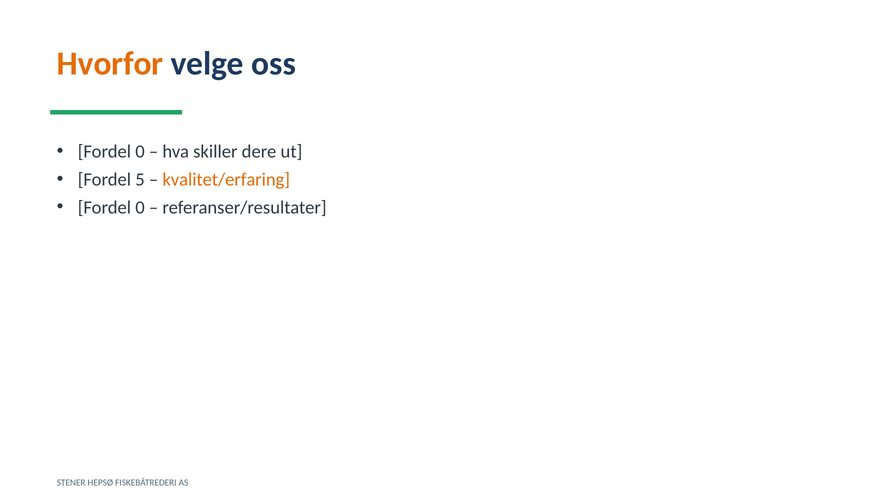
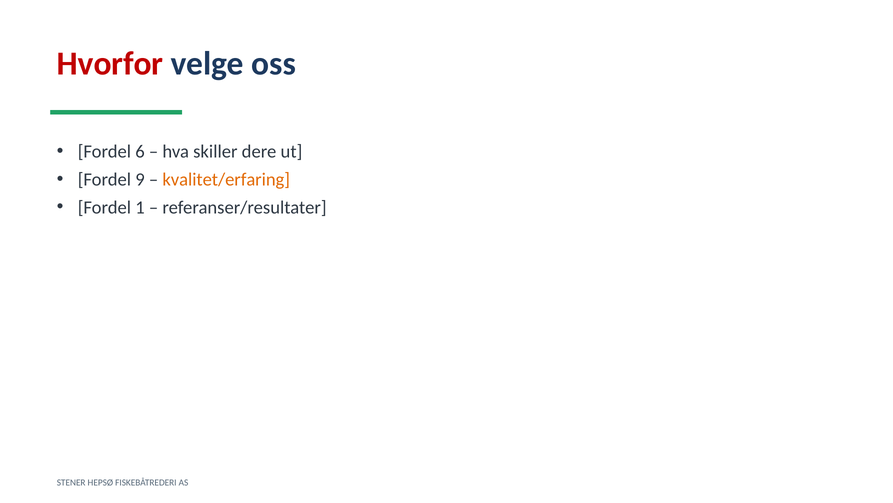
Hvorfor colour: orange -> red
0 at (140, 151): 0 -> 6
5: 5 -> 9
0 at (140, 207): 0 -> 1
